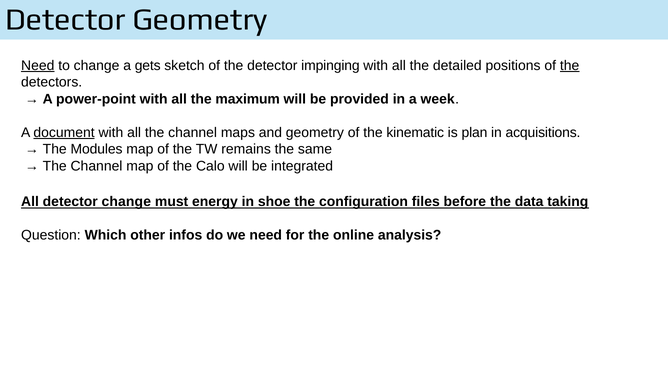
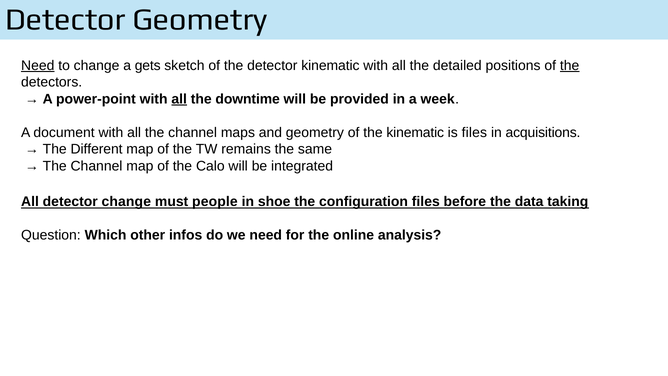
detector impinging: impinging -> kinematic
all at (179, 99) underline: none -> present
maximum: maximum -> downtime
document underline: present -> none
is plan: plan -> files
Modules: Modules -> Different
energy: energy -> people
